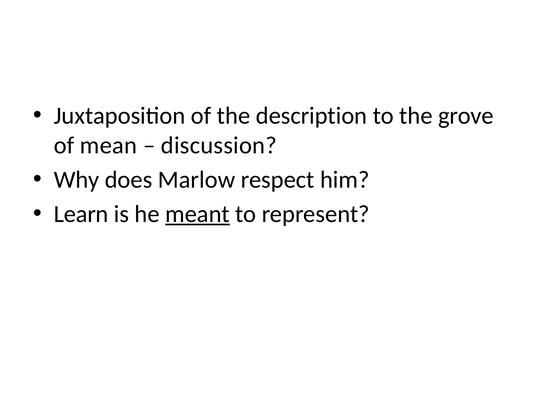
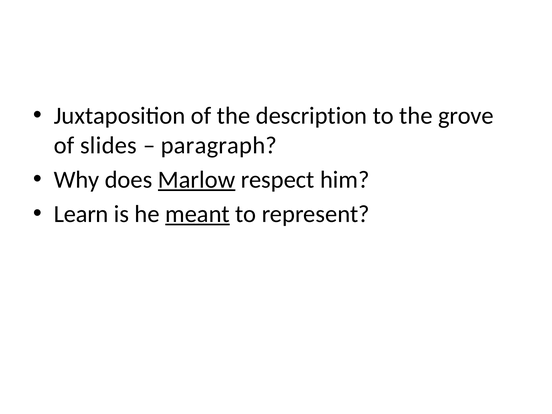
mean: mean -> slides
discussion: discussion -> paragraph
Marlow underline: none -> present
